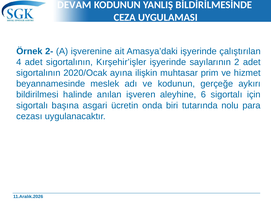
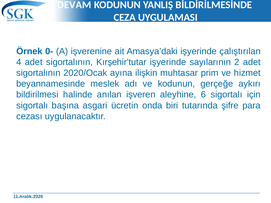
2-: 2- -> 0-
Kırşehir’işler: Kırşehir’işler -> Kırşehir’tutar
nolu: nolu -> şifre
